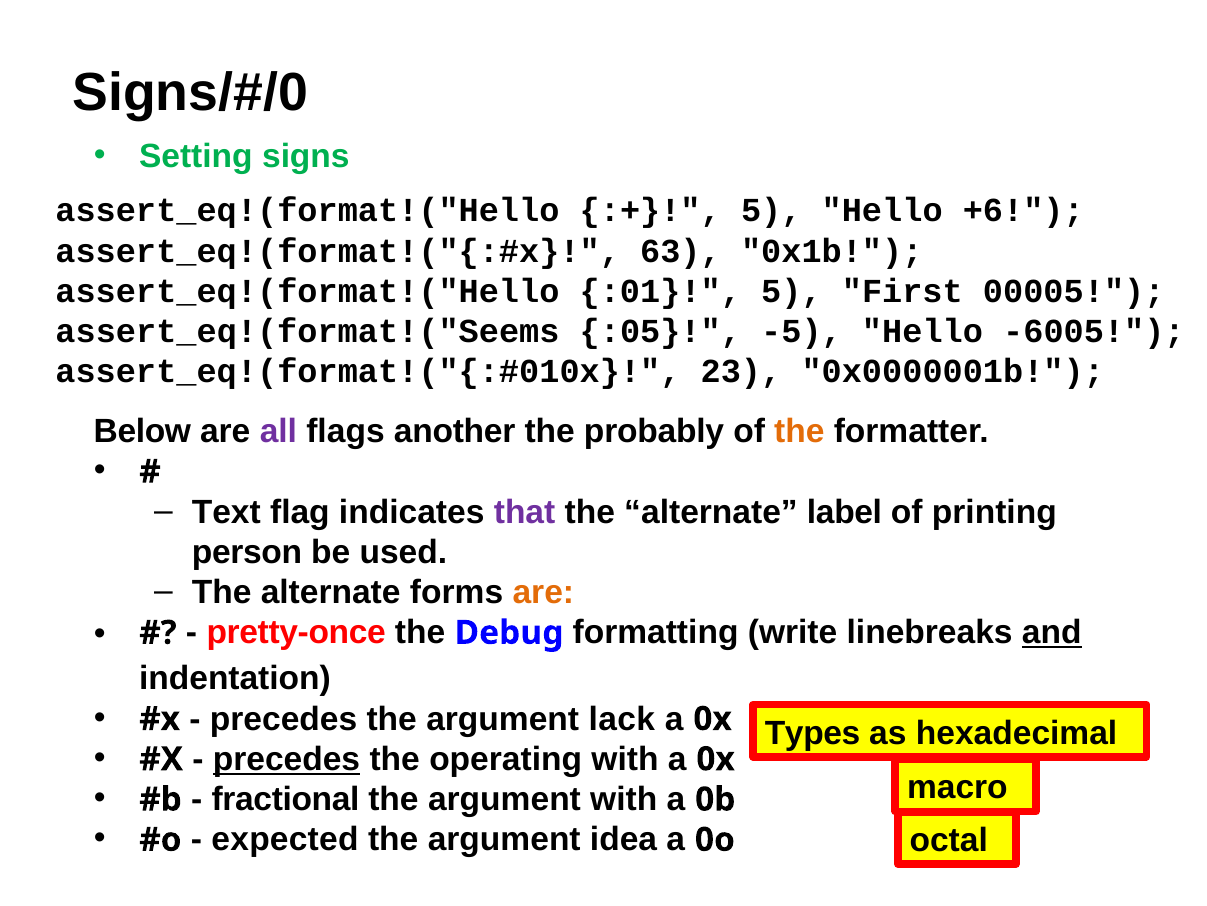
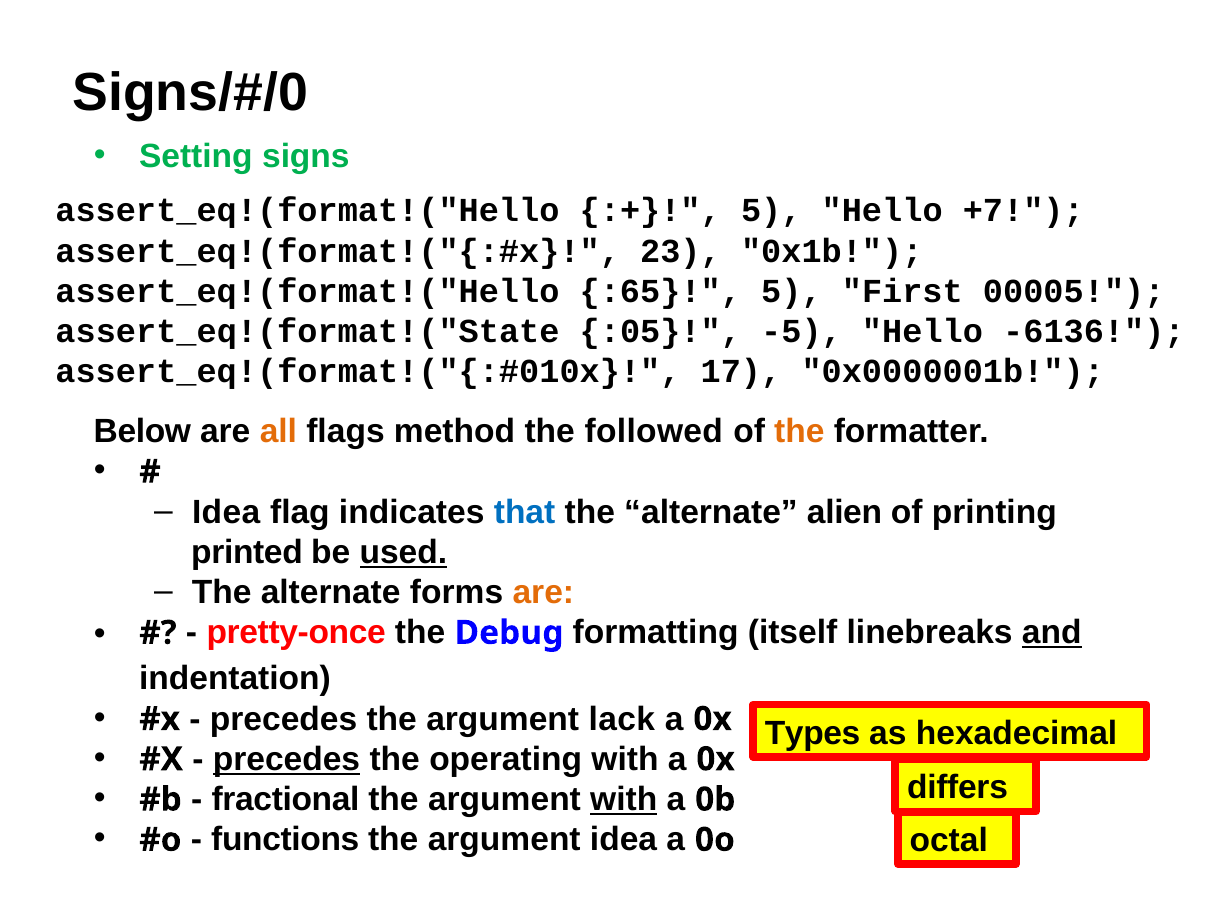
+6: +6 -> +7
63: 63 -> 23
:01: :01 -> :65
assert_eq!(format!("Seems: assert_eq!(format!("Seems -> assert_eq!(format!("State
-6005: -6005 -> -6136
23: 23 -> 17
all colour: purple -> orange
another: another -> method
probably: probably -> followed
Text at (226, 512): Text -> Idea
that colour: purple -> blue
label: label -> alien
person: person -> printed
used underline: none -> present
write: write -> itself
macro: macro -> differs
with at (624, 799) underline: none -> present
expected: expected -> functions
